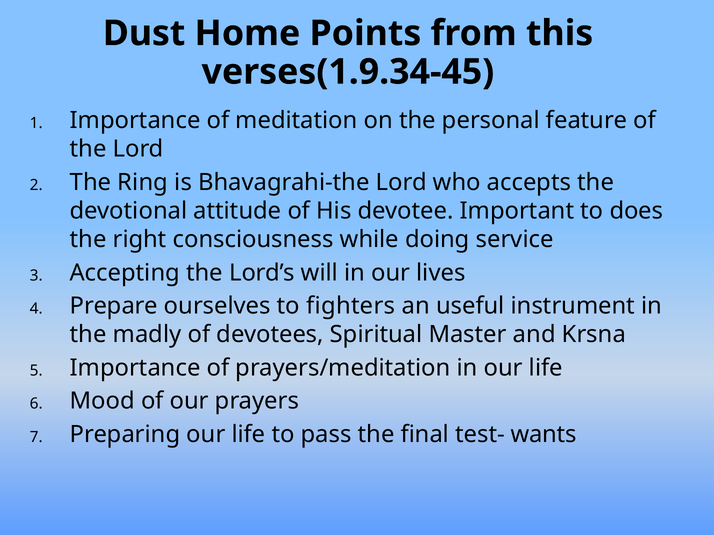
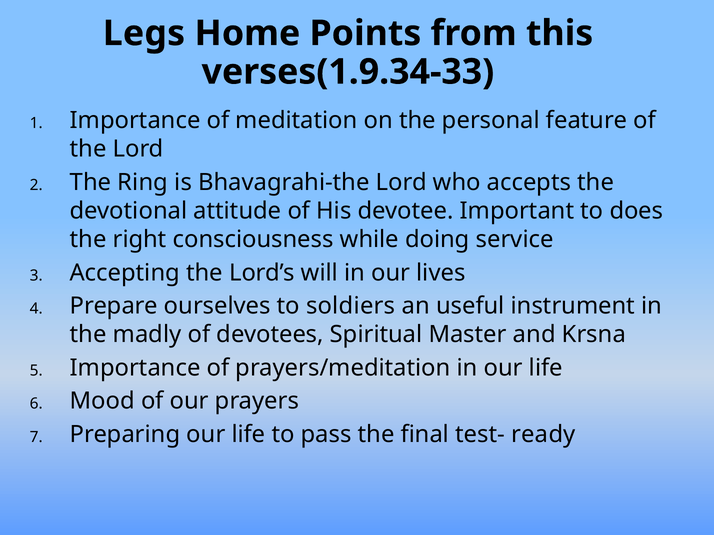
Dust: Dust -> Legs
verses(1.9.34-45: verses(1.9.34-45 -> verses(1.9.34-33
fighters: fighters -> soldiers
wants: wants -> ready
